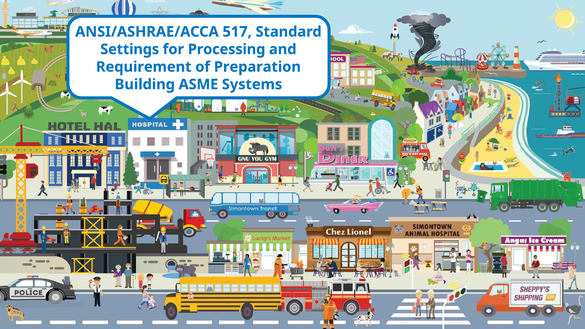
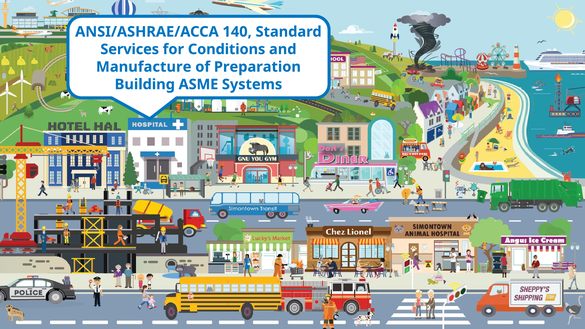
517: 517 -> 140
Settings: Settings -> Services
Processing: Processing -> Conditions
Requirement: Requirement -> Manufacture
